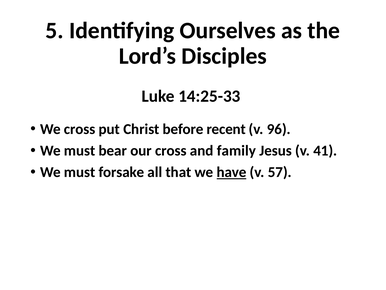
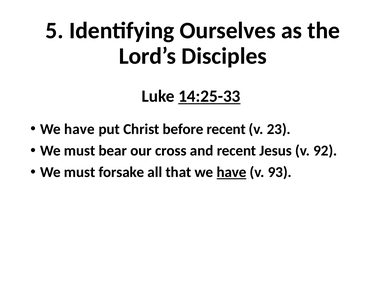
14:25-33 underline: none -> present
cross at (80, 129): cross -> have
96: 96 -> 23
and family: family -> recent
41: 41 -> 92
57: 57 -> 93
